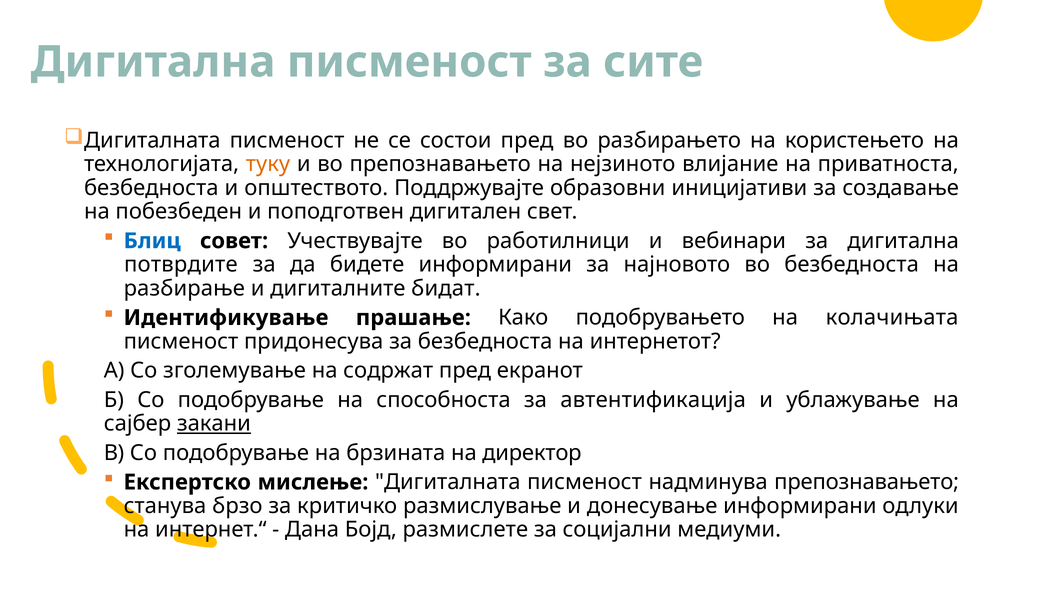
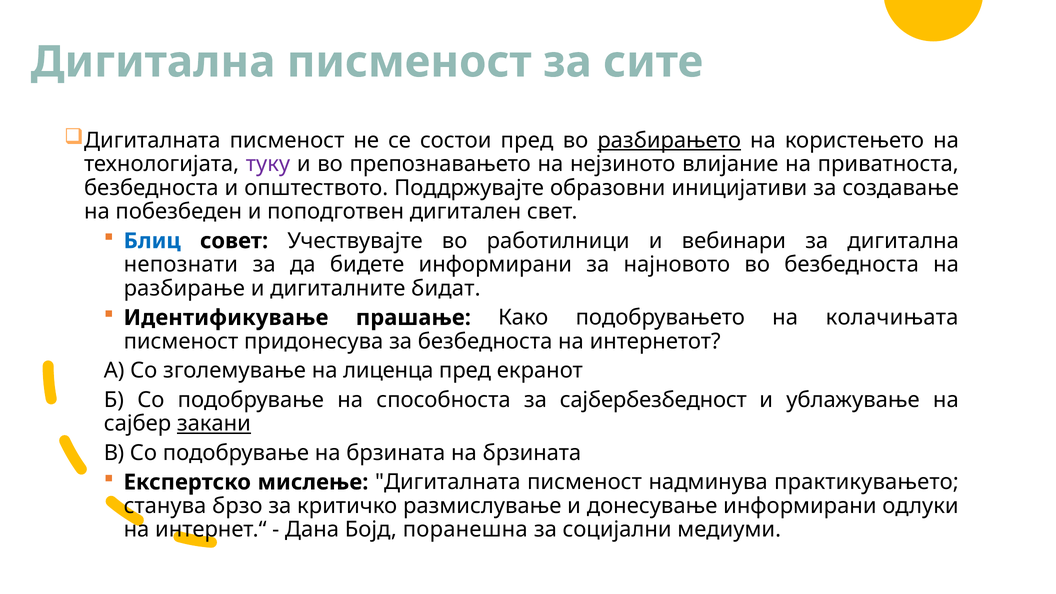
разбирањето underline: none -> present
туку colour: orange -> purple
потврдите: потврдите -> непознати
содржат: содржат -> лиценца
автентификација: автентификација -> сајбербезбедност
брзината на директор: директор -> брзината
надминува препознавањето: препознавањето -> практикувањето
размислете: размислете -> поранешна
